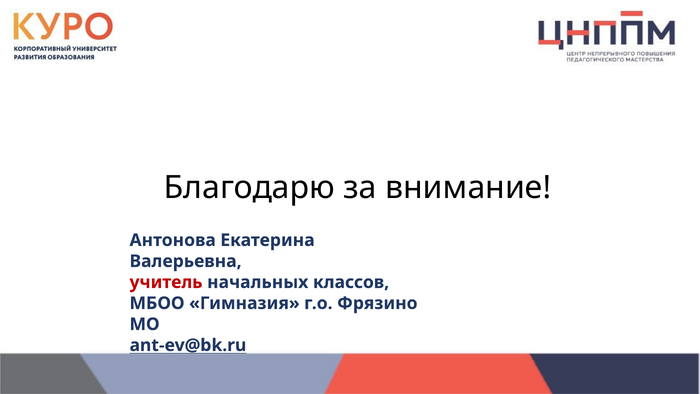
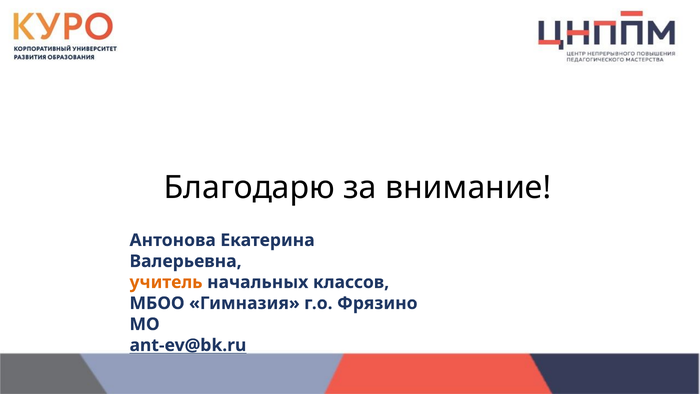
учитель colour: red -> orange
